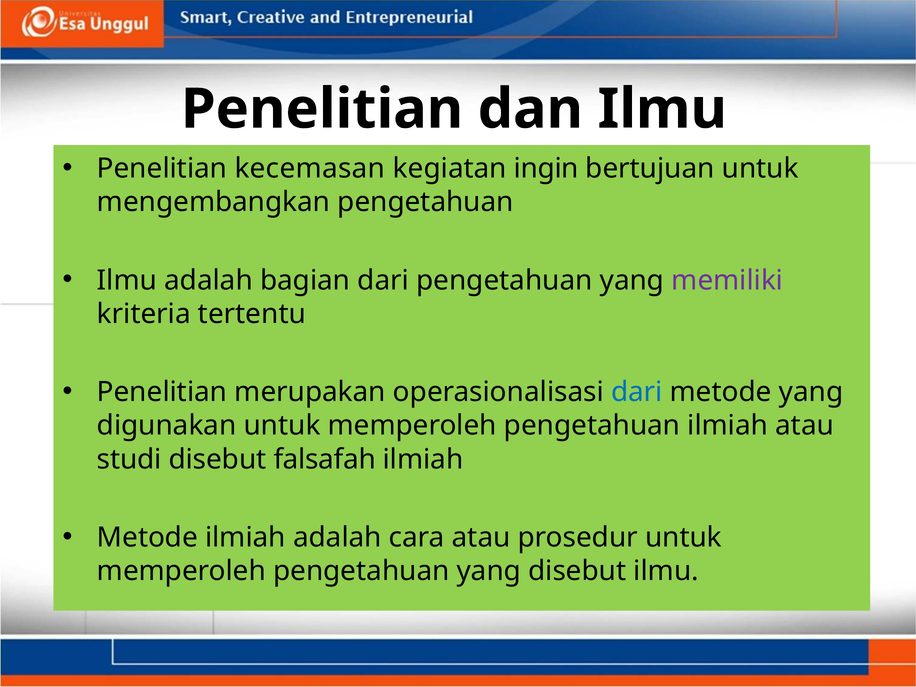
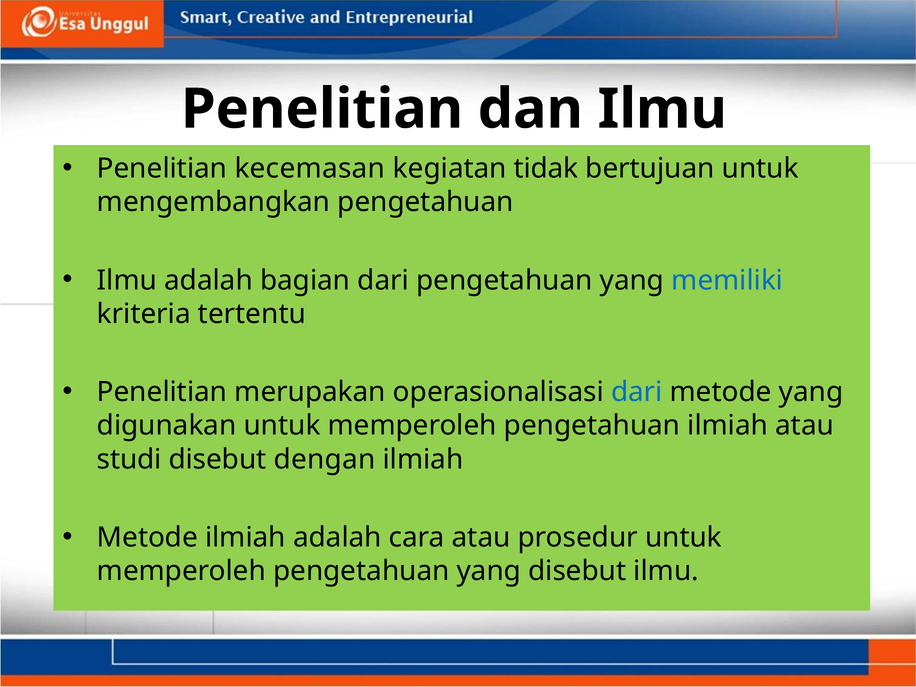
ingin: ingin -> tidak
memiliki colour: purple -> blue
falsafah: falsafah -> dengan
